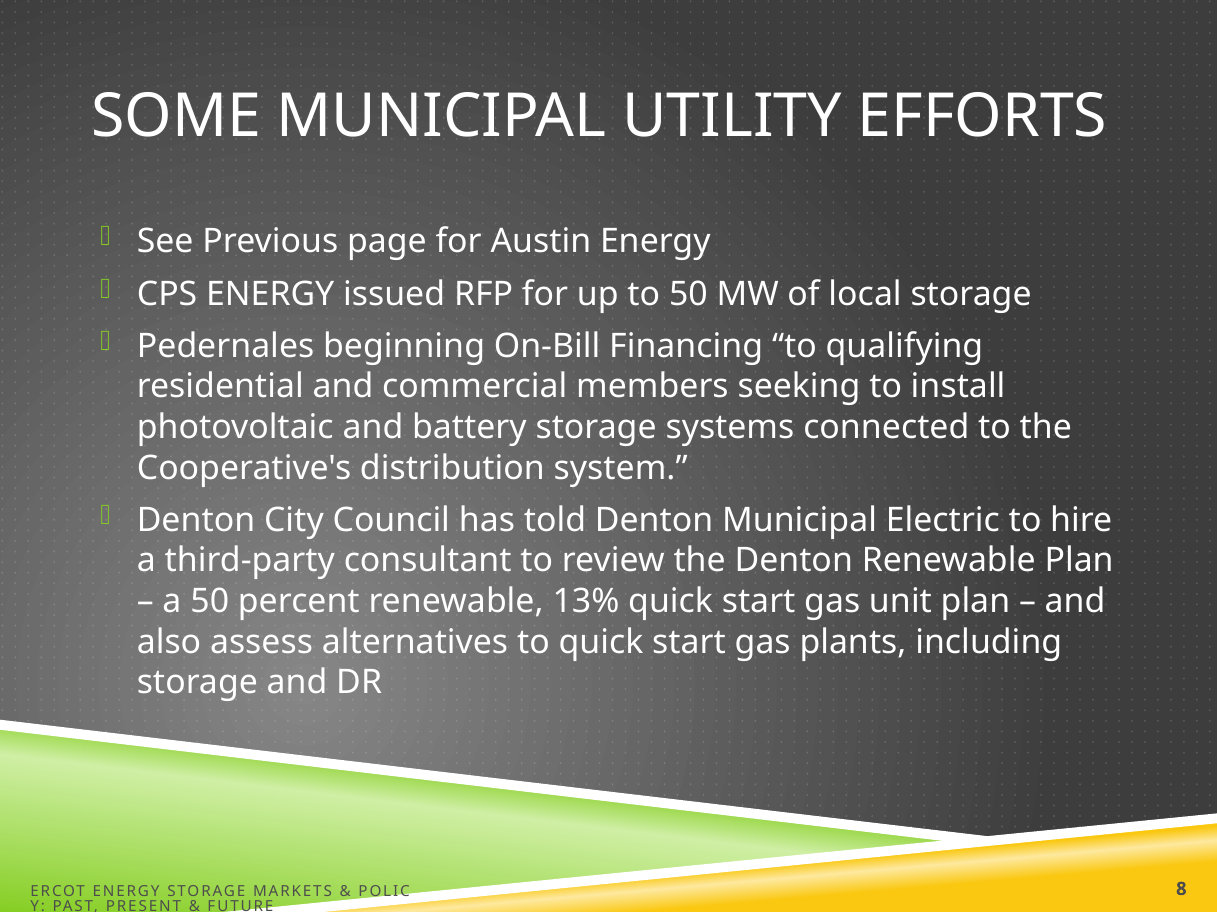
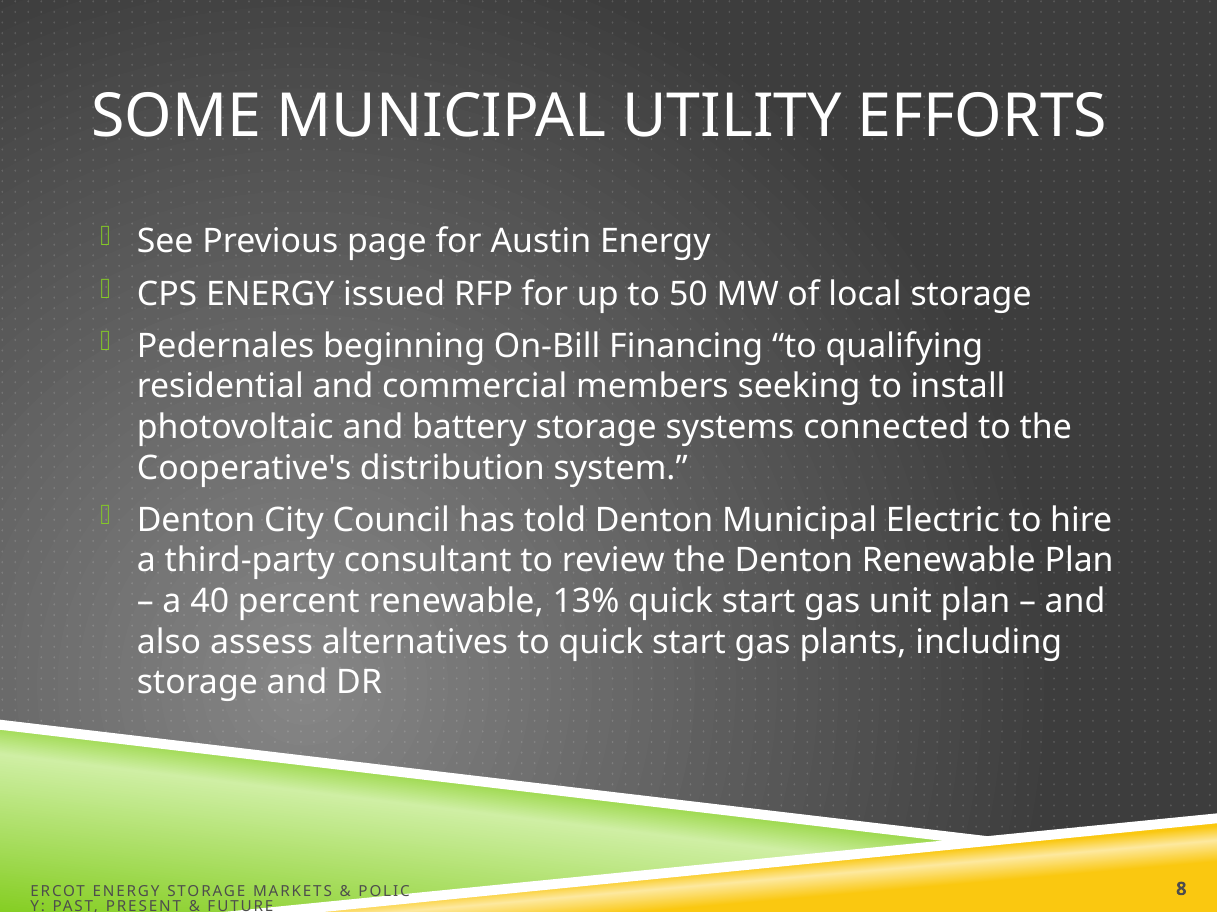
a 50: 50 -> 40
